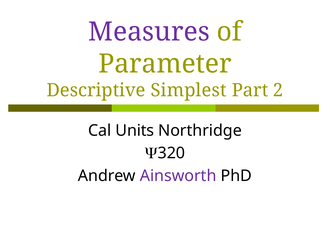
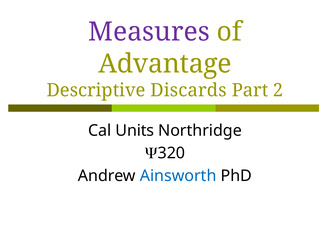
Parameter: Parameter -> Advantage
Simplest: Simplest -> Discards
Ainsworth colour: purple -> blue
